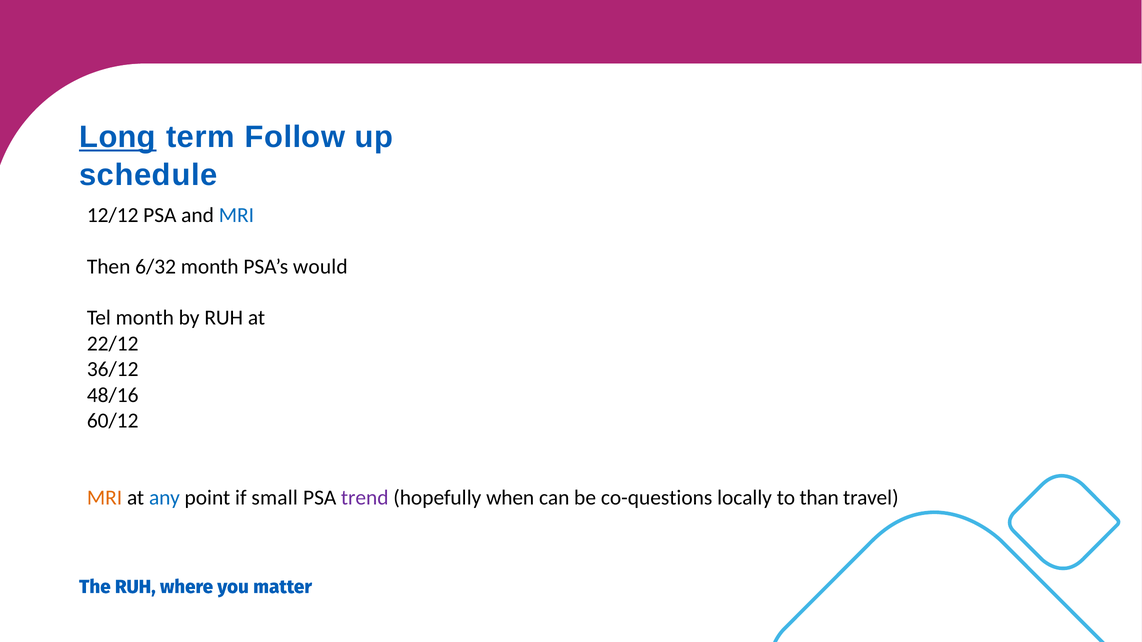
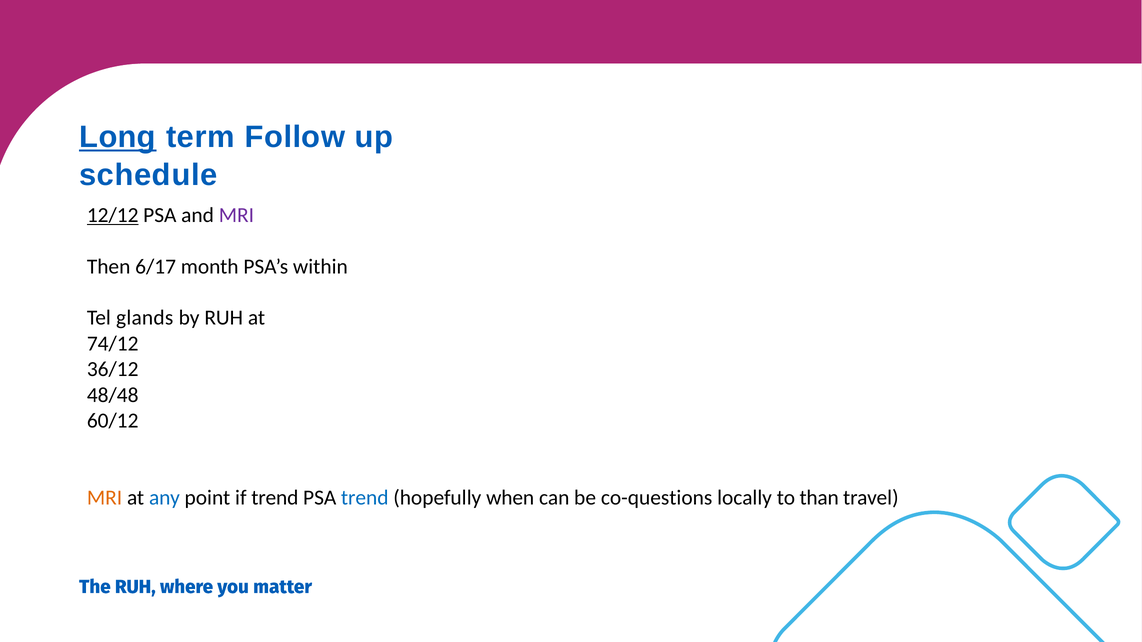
12/12 underline: none -> present
MRI at (236, 215) colour: blue -> purple
6/32: 6/32 -> 6/17
would: would -> within
Tel month: month -> glands
22/12: 22/12 -> 74/12
48/16: 48/16 -> 48/48
if small: small -> trend
trend at (365, 498) colour: purple -> blue
